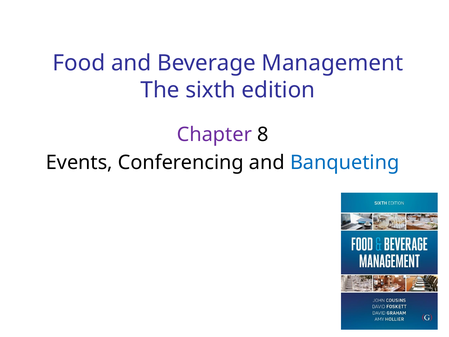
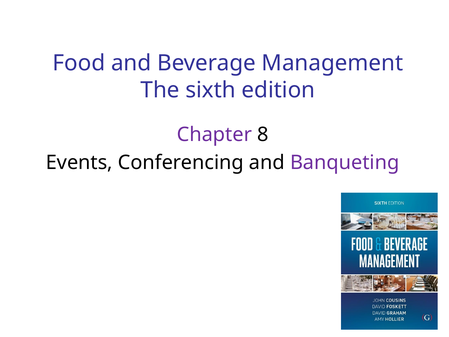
Banqueting colour: blue -> purple
